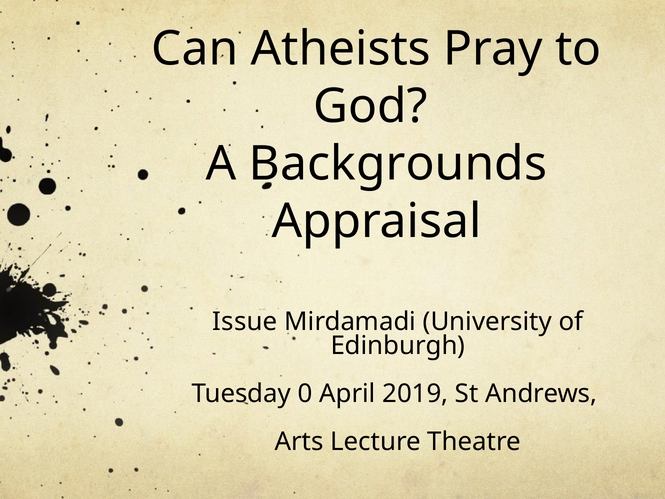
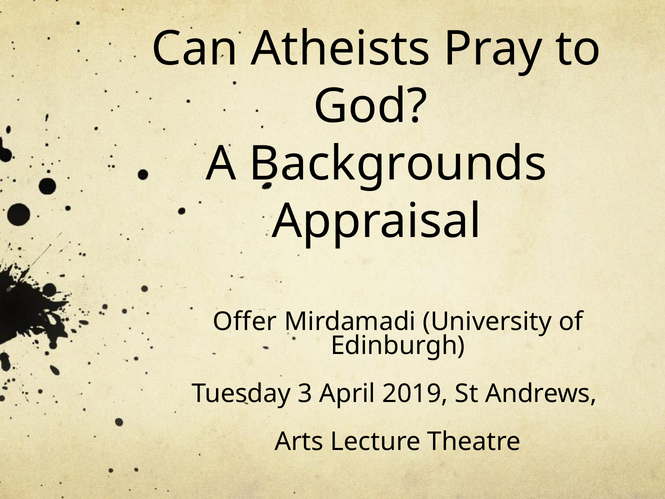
Issue: Issue -> Offer
0: 0 -> 3
